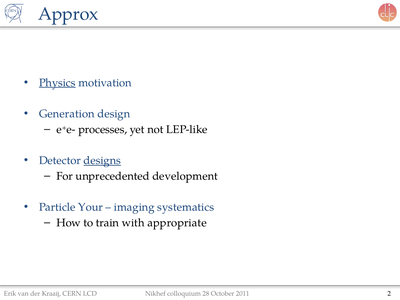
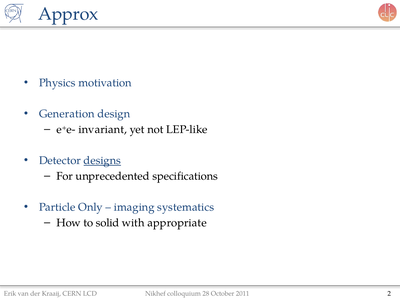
Physics underline: present -> none
processes: processes -> invariant
development: development -> specifications
Your: Your -> Only
train: train -> solid
